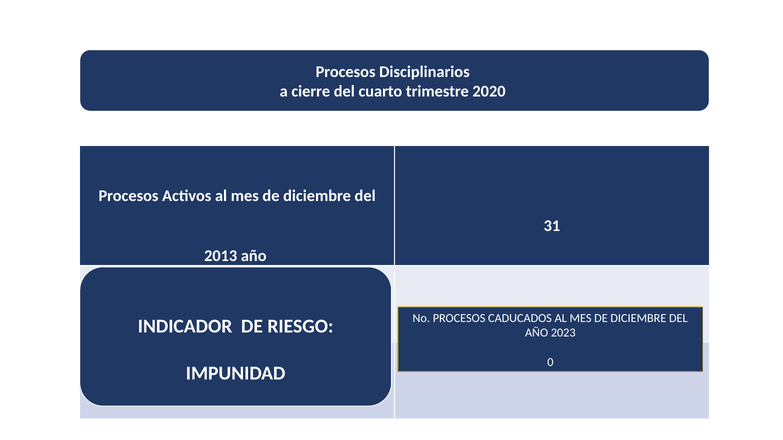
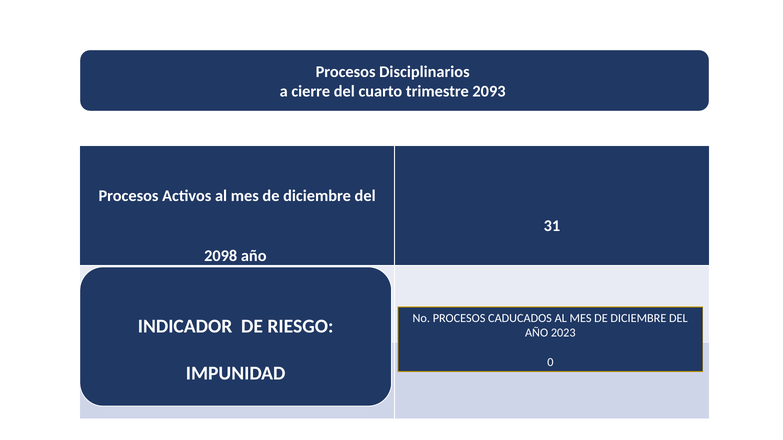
2020: 2020 -> 2093
2013: 2013 -> 2098
